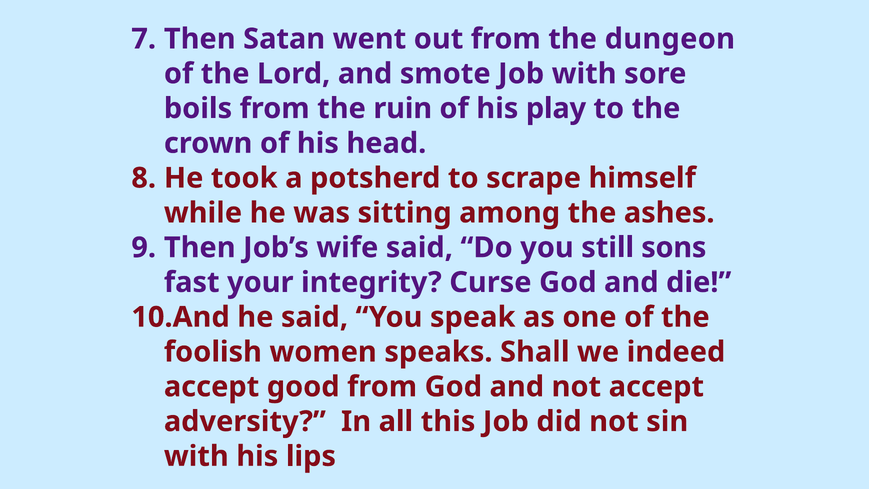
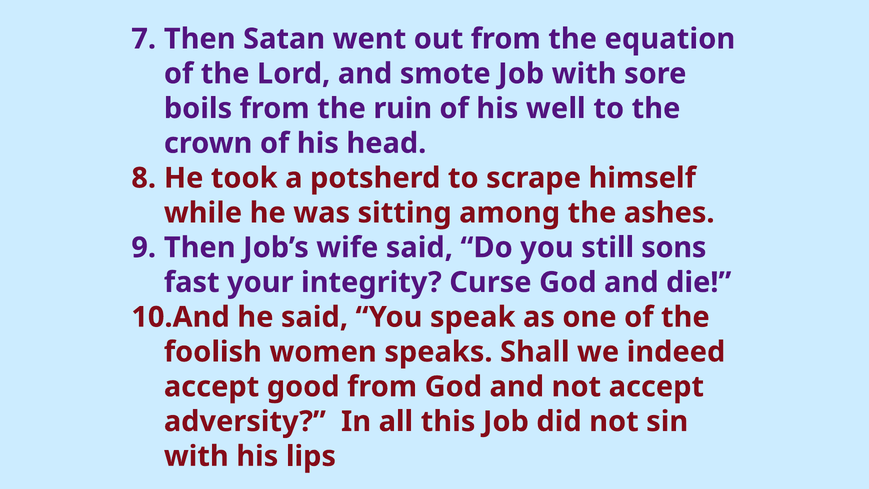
dungeon: dungeon -> equation
play: play -> well
